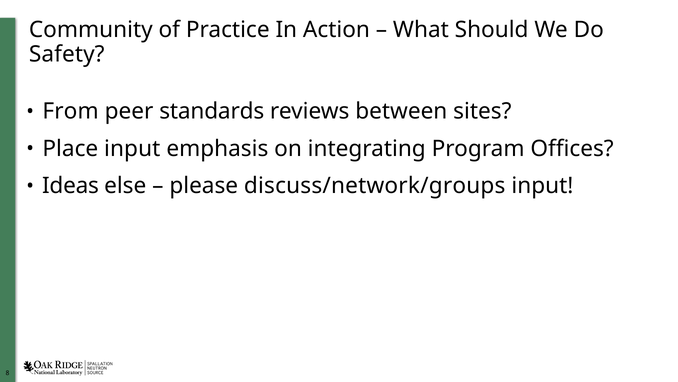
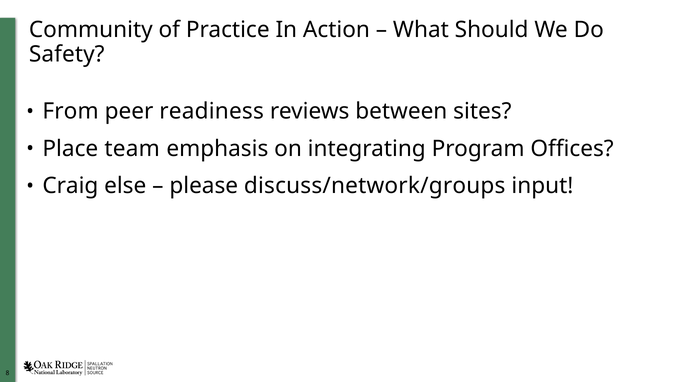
standards: standards -> readiness
Place input: input -> team
Ideas: Ideas -> Craig
